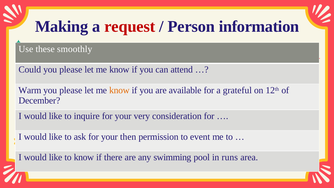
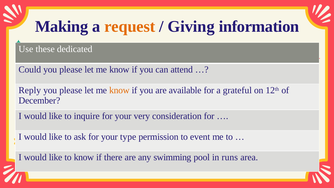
request colour: red -> orange
Person: Person -> Giving
smoothly: smoothly -> dedicated
Warm: Warm -> Reply
then: then -> type
